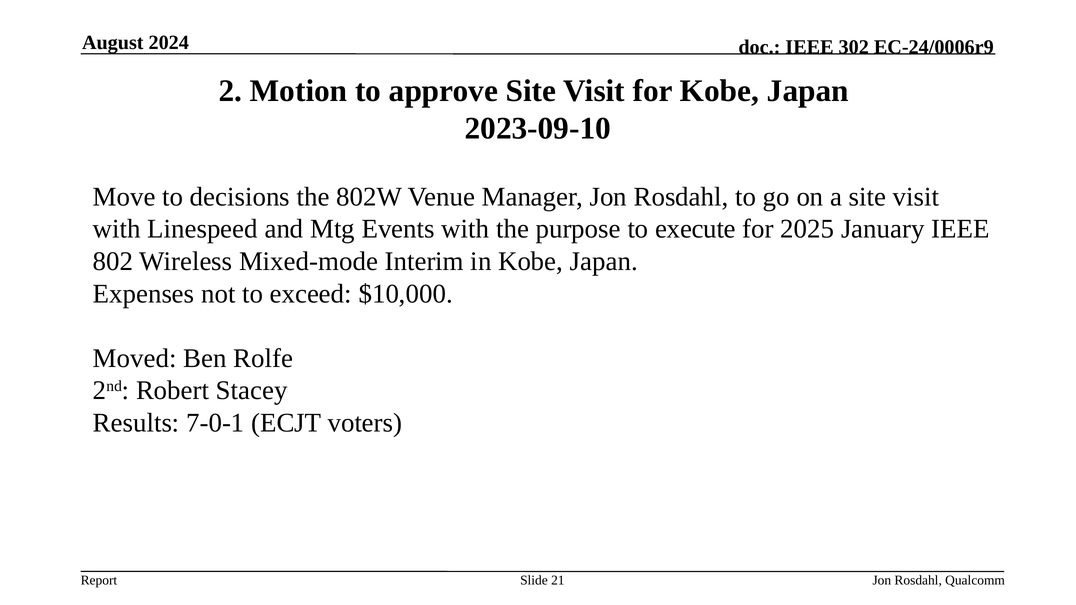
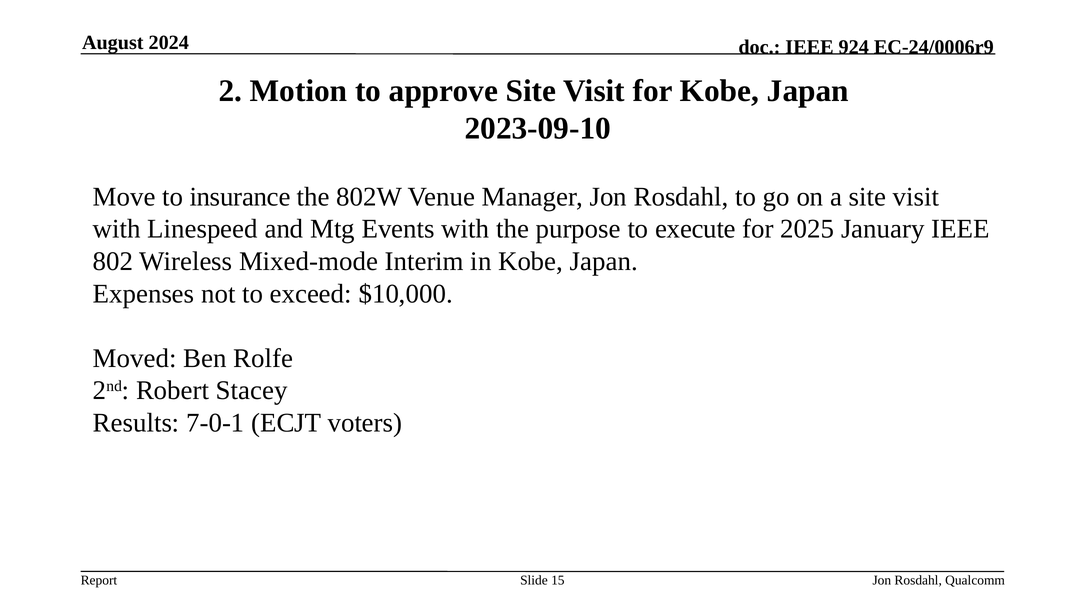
302: 302 -> 924
decisions: decisions -> insurance
21: 21 -> 15
